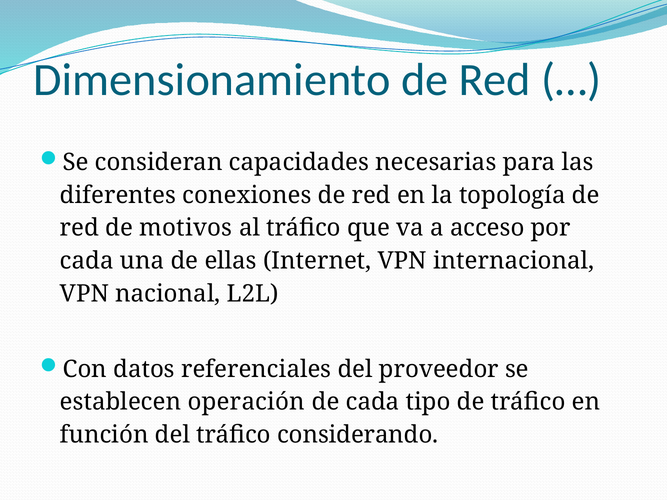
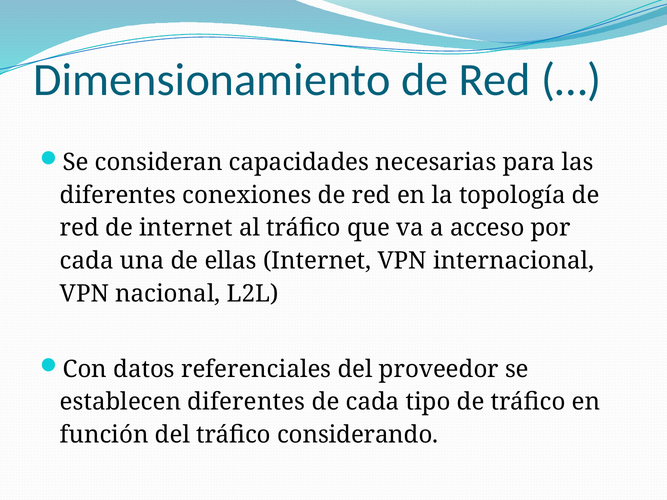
de motivos: motivos -> internet
establecen operación: operación -> diferentes
